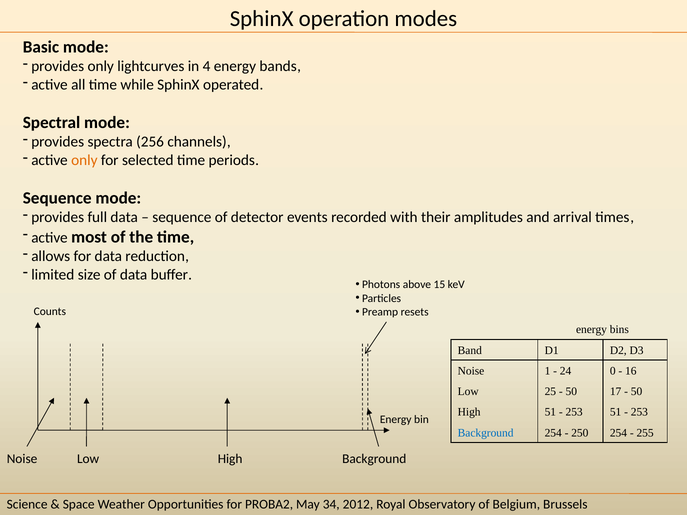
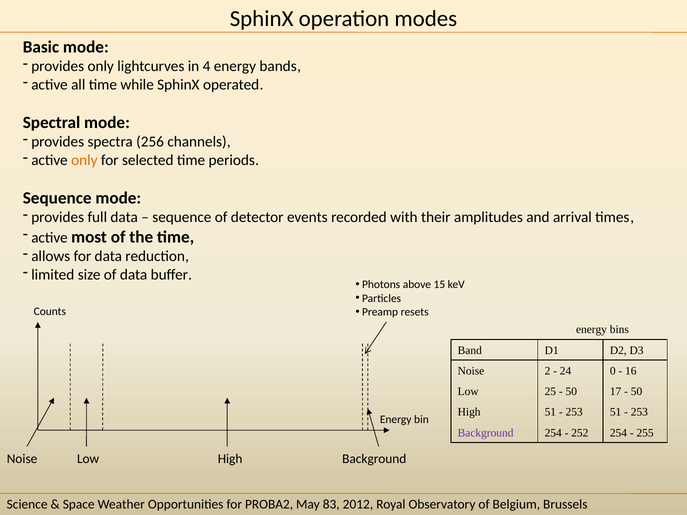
1: 1 -> 2
Background at (486, 433) colour: blue -> purple
250: 250 -> 252
34: 34 -> 83
